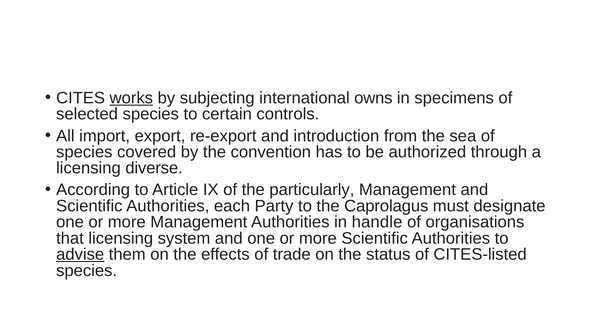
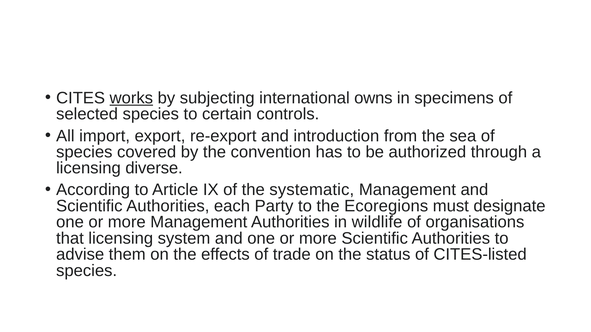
particularly: particularly -> systematic
Caprolagus: Caprolagus -> Ecoregions
handle: handle -> wildlife
advise underline: present -> none
